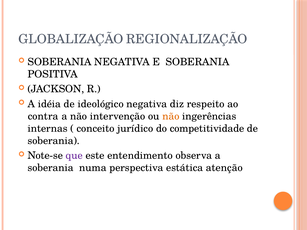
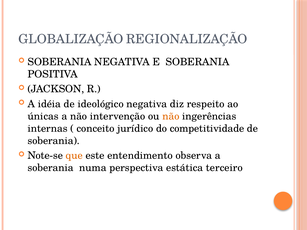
contra: contra -> únicas
que colour: purple -> orange
atenção: atenção -> terceiro
